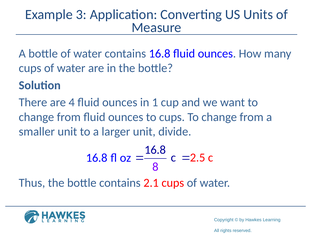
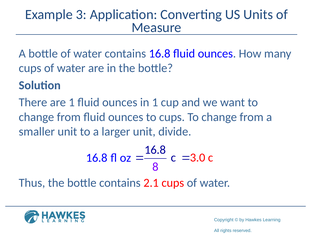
are 4: 4 -> 1
2.5: 2.5 -> 3.0
